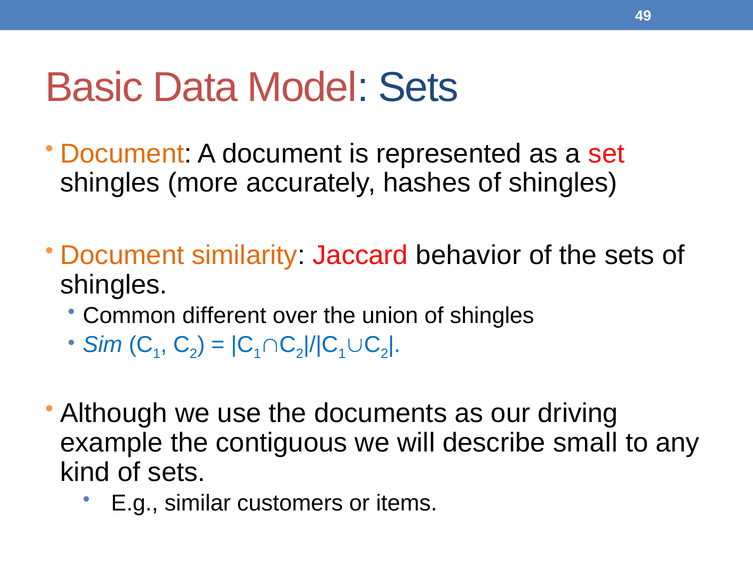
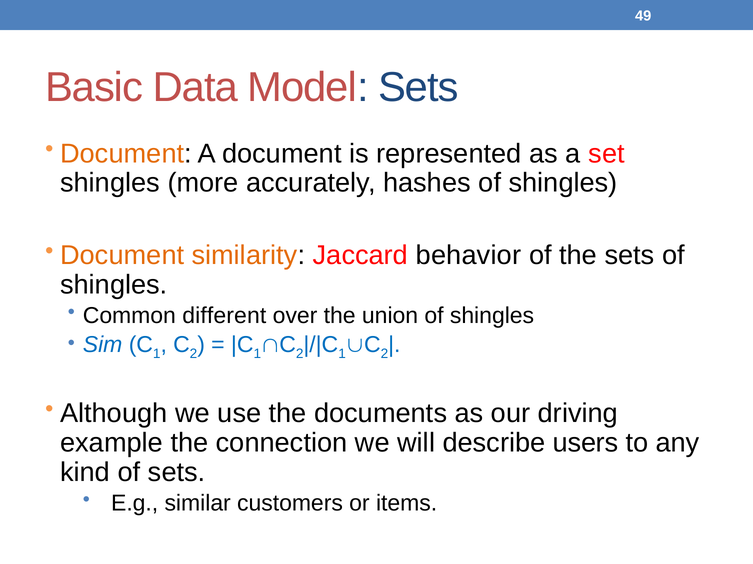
contiguous: contiguous -> connection
small: small -> users
